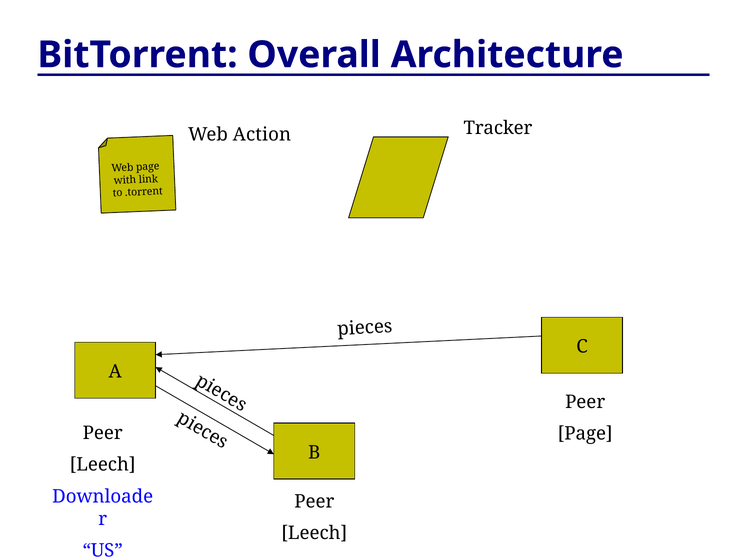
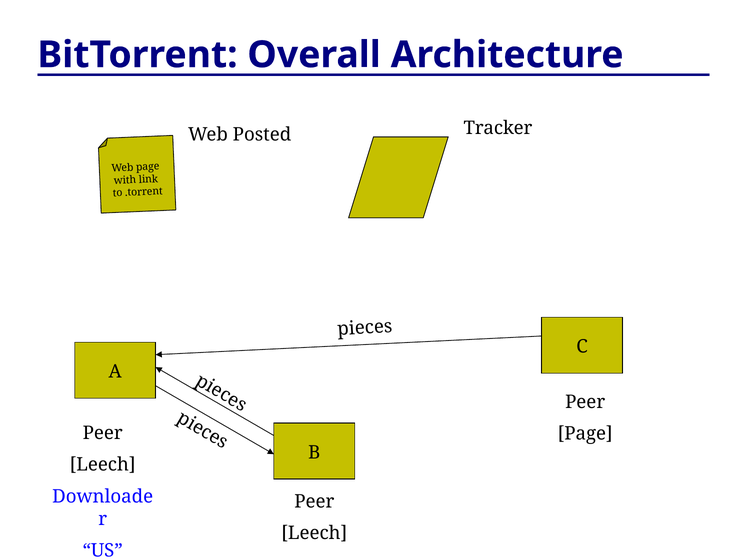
Action: Action -> Posted
